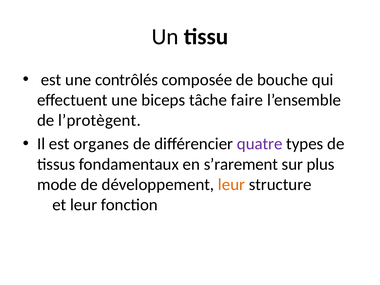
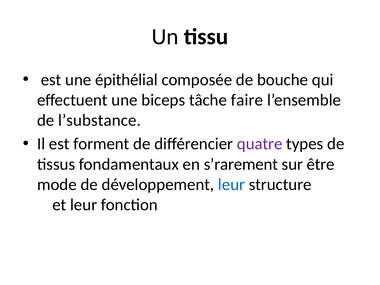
contrôlés: contrôlés -> épithélial
l’protègent: l’protègent -> l’substance
organes: organes -> forment
plus: plus -> être
leur at (231, 184) colour: orange -> blue
